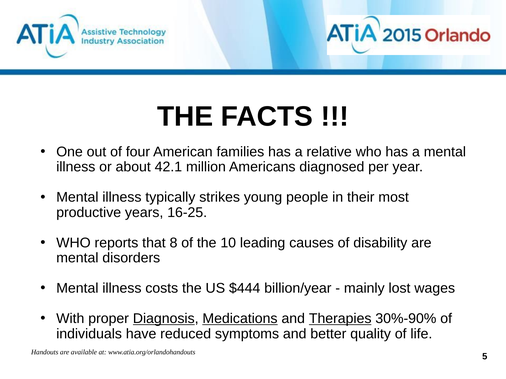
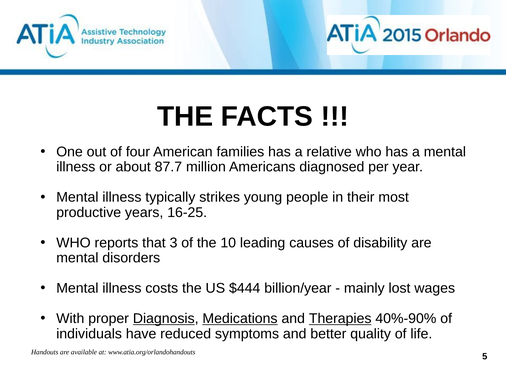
42.1: 42.1 -> 87.7
8: 8 -> 3
30%-90%: 30%-90% -> 40%-90%
